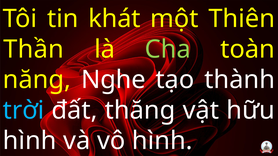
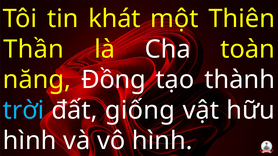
Cha colour: light green -> white
Nghe: Nghe -> Đồng
thăng: thăng -> giống
